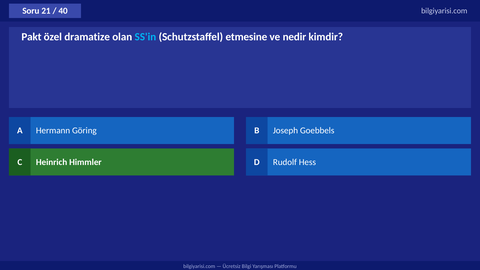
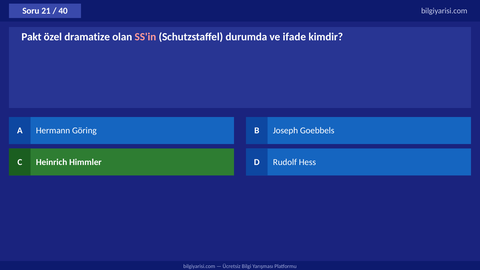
SS'in colour: light blue -> pink
etmesine: etmesine -> durumda
nedir: nedir -> ifade
